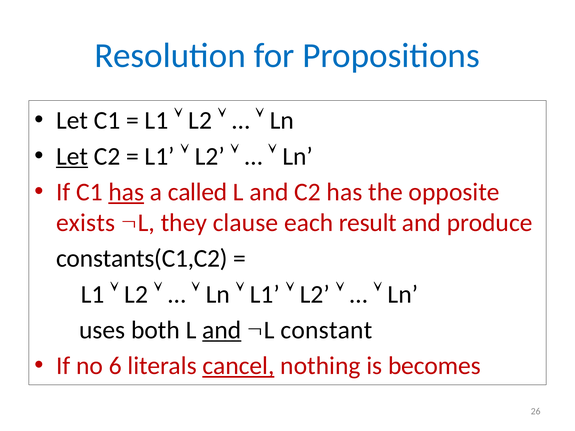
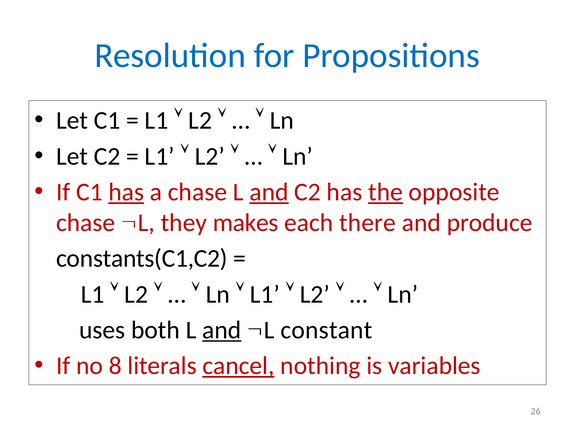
Let at (72, 156) underline: present -> none
a called: called -> chase
and at (269, 192) underline: none -> present
the underline: none -> present
exists at (86, 223): exists -> chase
clause: clause -> makes
result: result -> there
6: 6 -> 8
becomes: becomes -> variables
